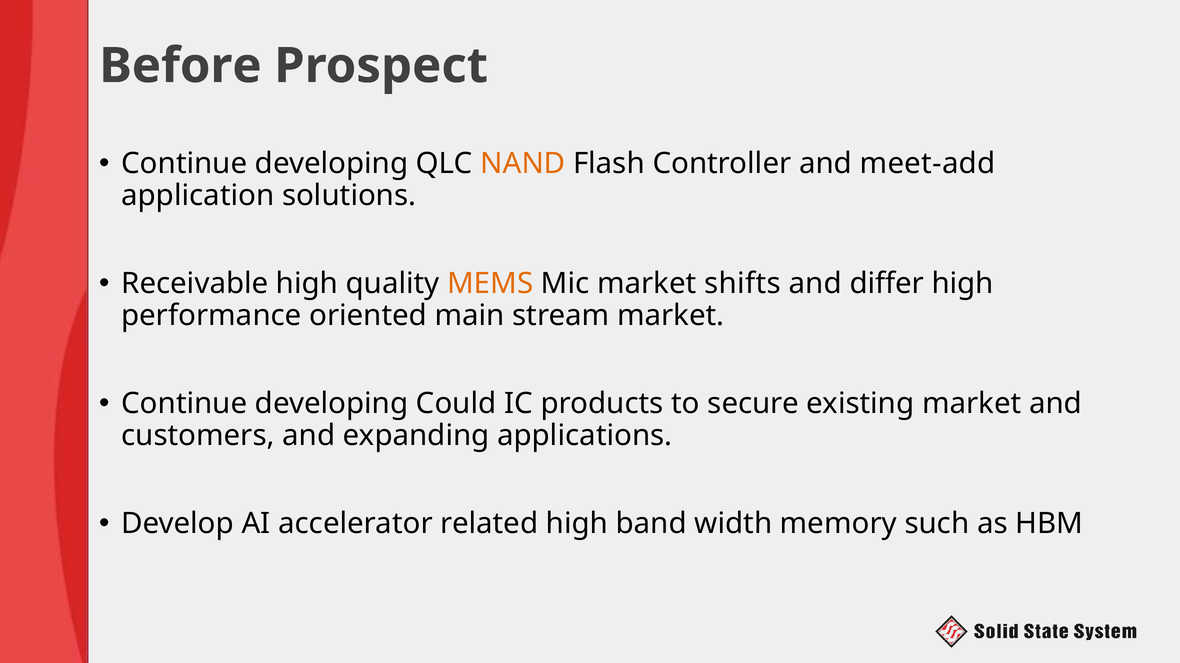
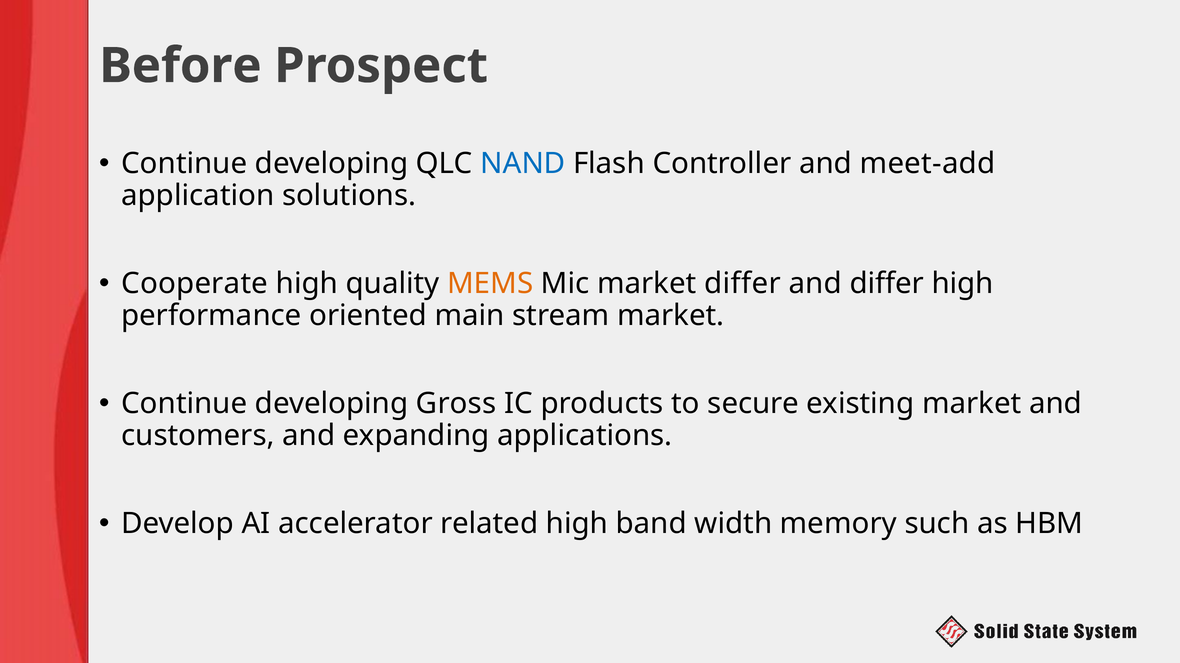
NAND colour: orange -> blue
Receivable: Receivable -> Cooperate
market shifts: shifts -> differ
Could: Could -> Gross
